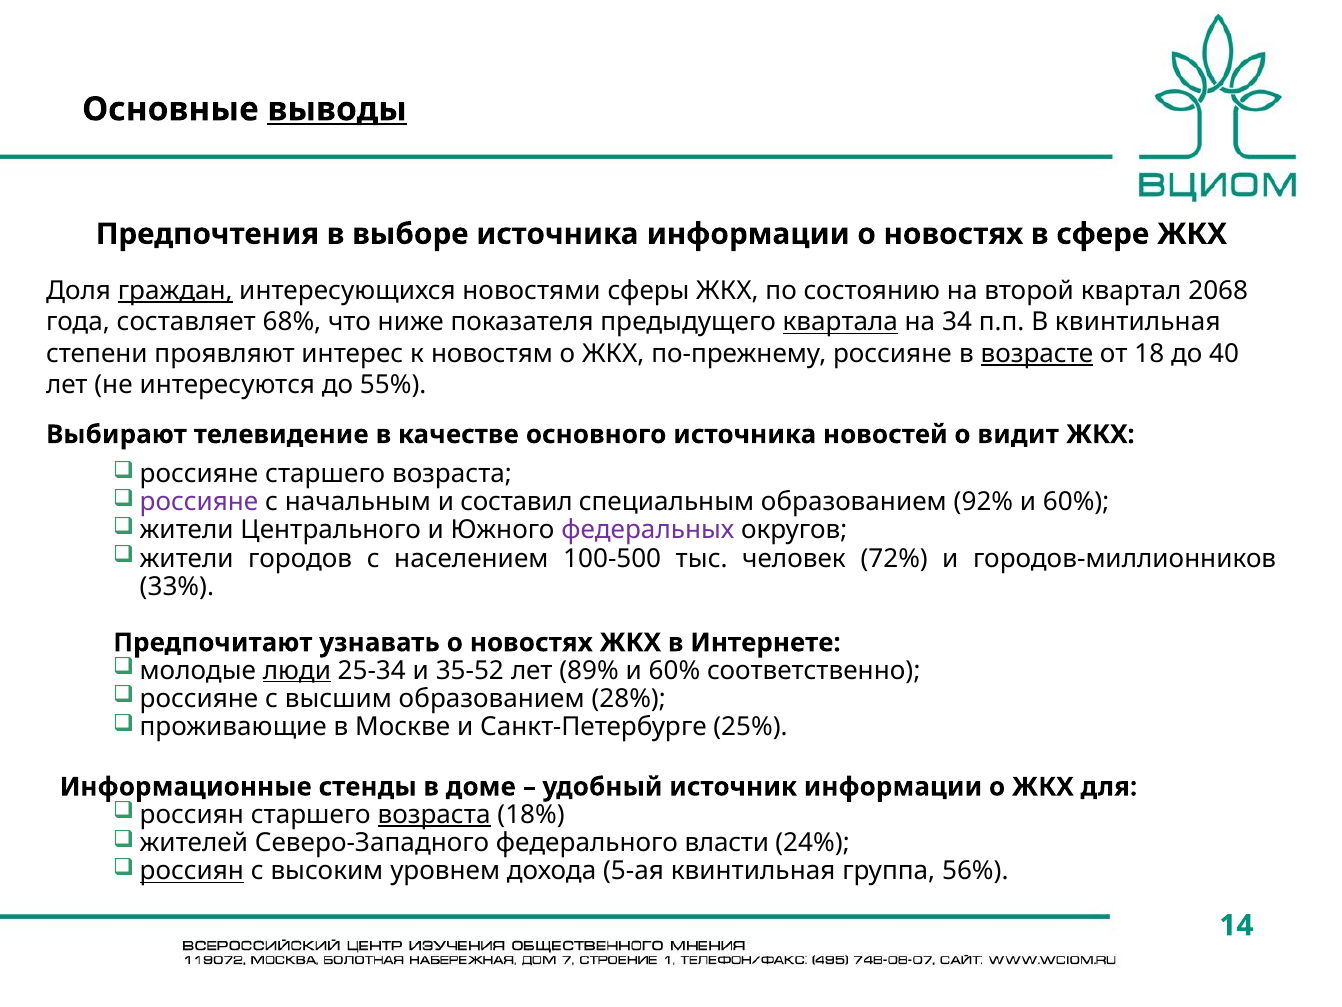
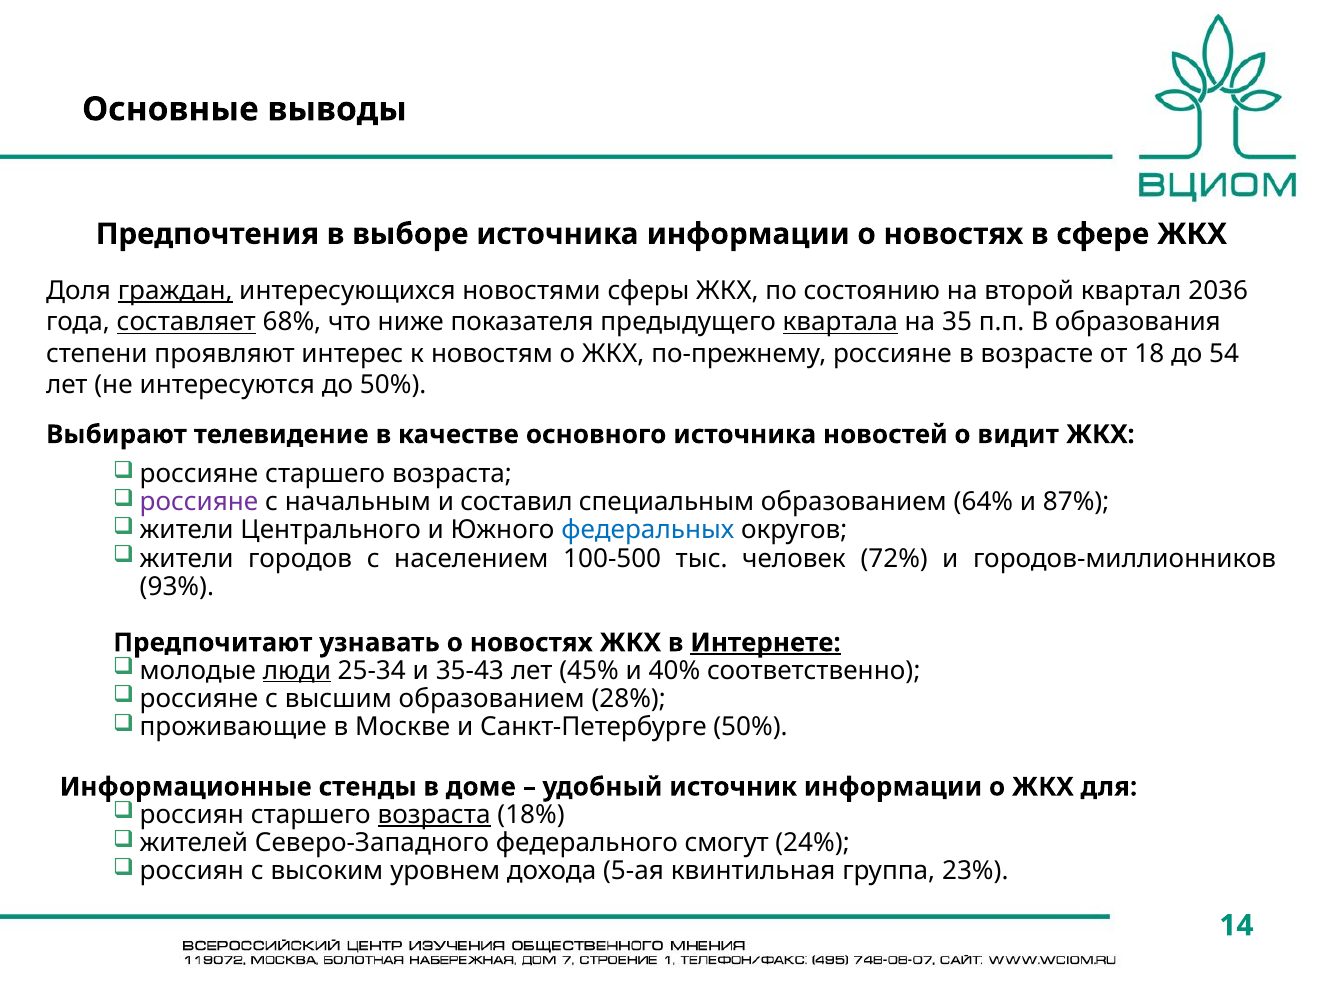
выводы underline: present -> none
2068: 2068 -> 2036
составляет underline: none -> present
34: 34 -> 35
В квинтильная: квинтильная -> образования
возрасте underline: present -> none
40: 40 -> 54
до 55%: 55% -> 50%
92%: 92% -> 64%
60% at (1076, 502): 60% -> 87%
федеральных colour: purple -> blue
33%: 33% -> 93%
Интернете underline: none -> present
35-52: 35-52 -> 35-43
89%: 89% -> 45%
60% at (674, 670): 60% -> 40%
Санкт-Петербурге 25%: 25% -> 50%
власти: власти -> смогут
россиян at (192, 871) underline: present -> none
56%: 56% -> 23%
